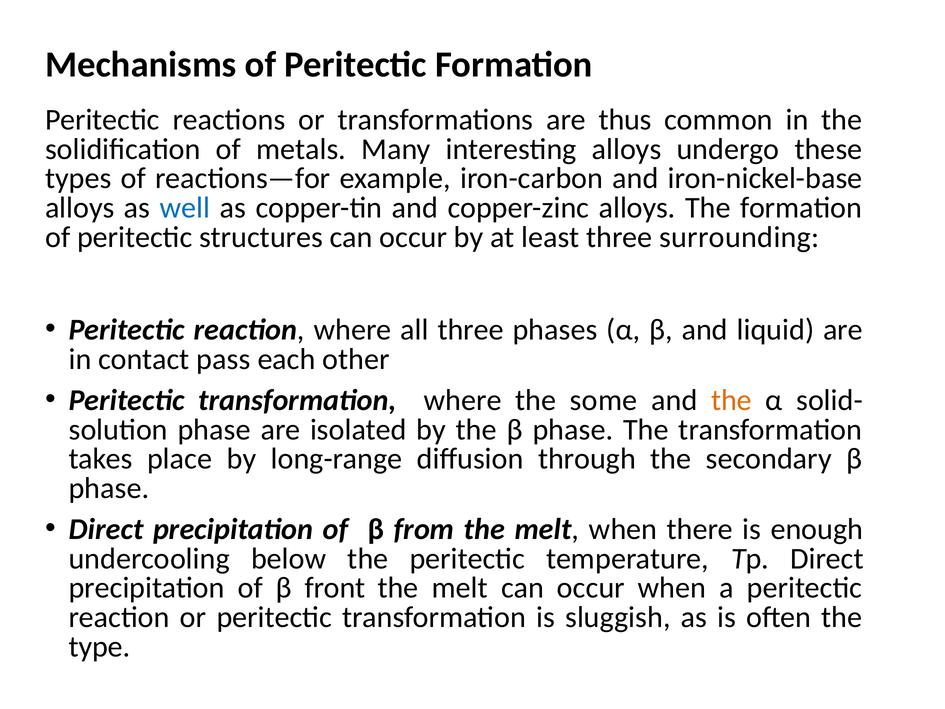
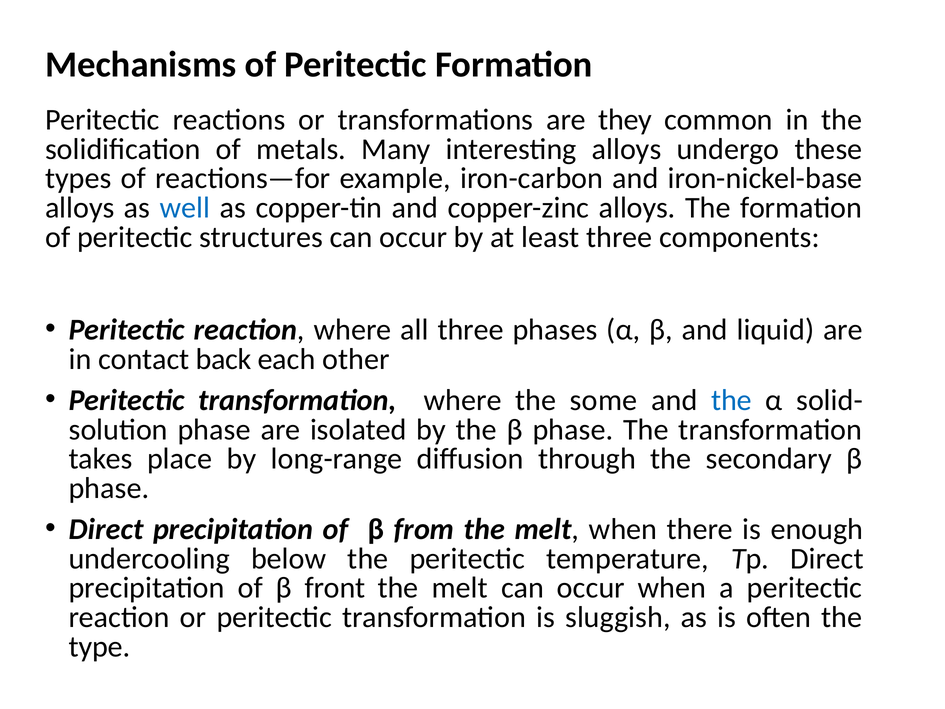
thus: thus -> they
surrounding: surrounding -> components
pass: pass -> back
the at (731, 400) colour: orange -> blue
